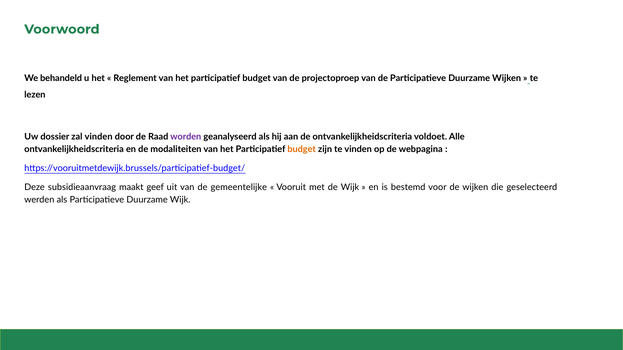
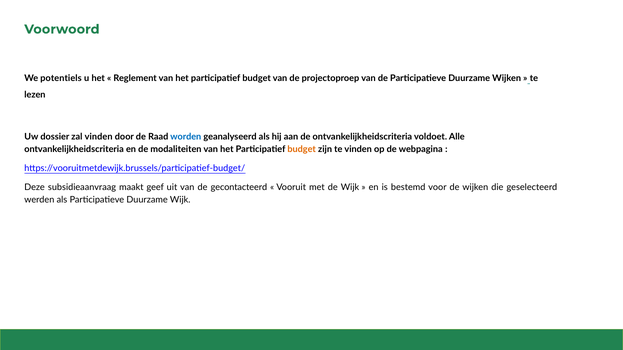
behandeld: behandeld -> potentiels
worden colour: purple -> blue
gemeentelijke: gemeentelijke -> gecontacteerd
